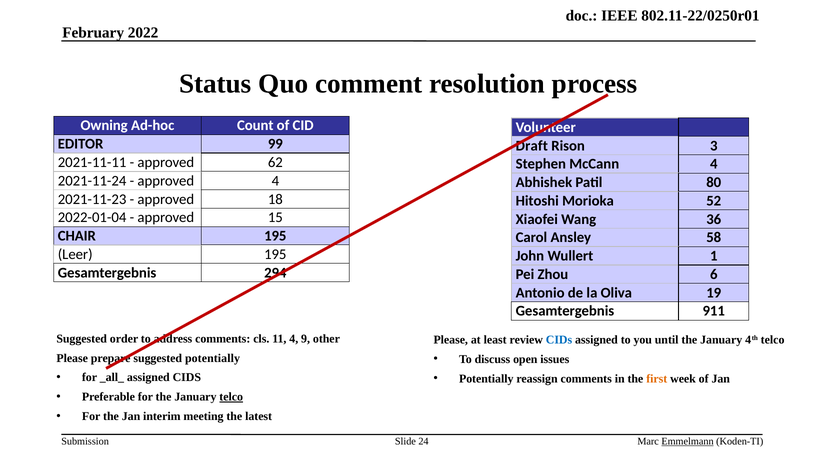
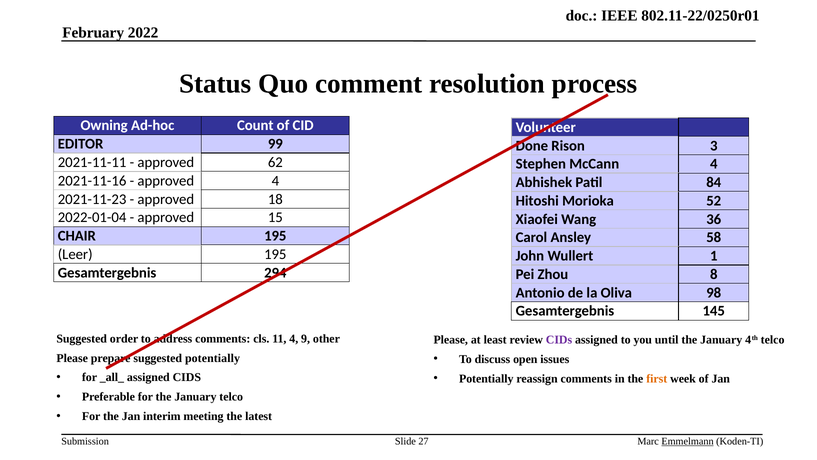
Draft: Draft -> Done
2021-11-24: 2021-11-24 -> 2021-11-16
80: 80 -> 84
6: 6 -> 8
19: 19 -> 98
911: 911 -> 145
CIDs at (559, 340) colour: blue -> purple
telco at (231, 397) underline: present -> none
24: 24 -> 27
